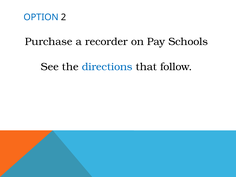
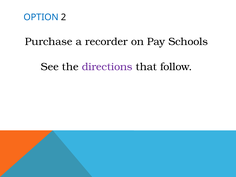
directions colour: blue -> purple
